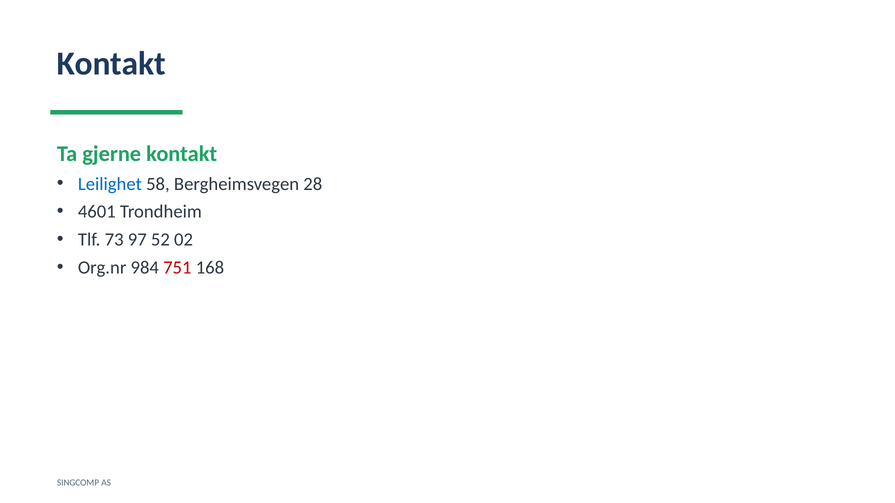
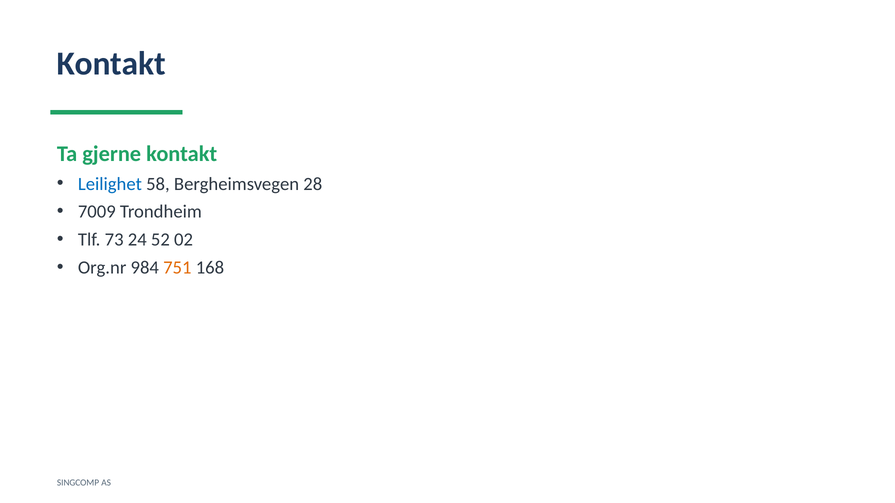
4601: 4601 -> 7009
97: 97 -> 24
751 colour: red -> orange
